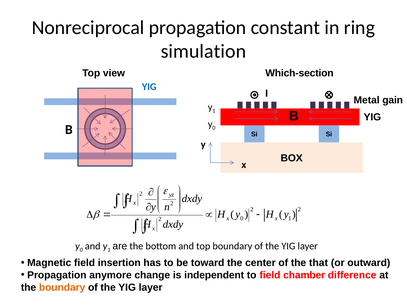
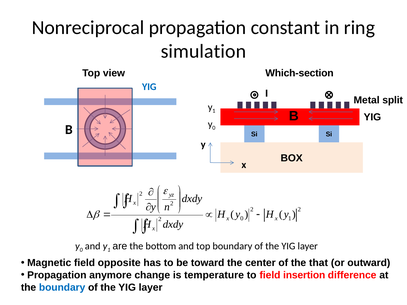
gain: gain -> split
insertion: insertion -> opposite
independent: independent -> temperature
chamber: chamber -> insertion
boundary at (62, 288) colour: orange -> blue
